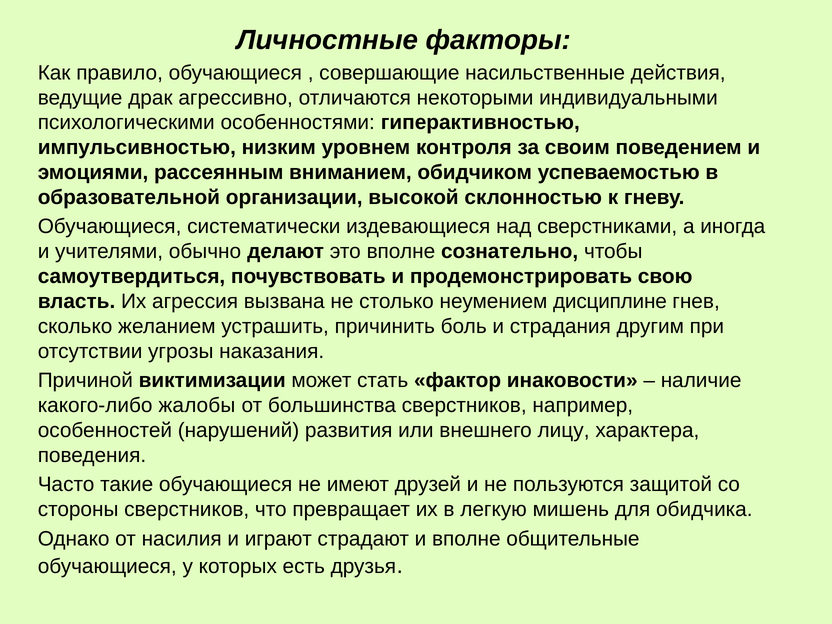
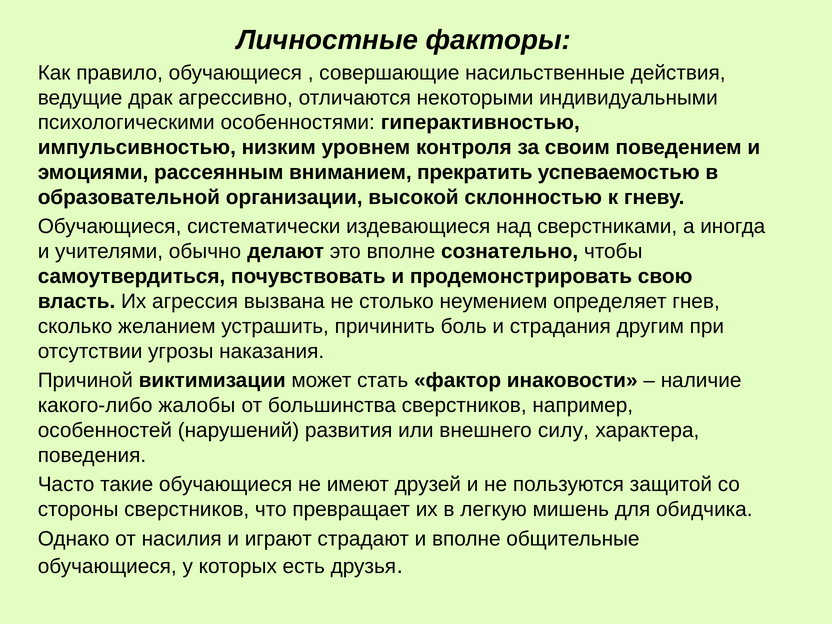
обидчиком: обидчиком -> прекратить
дисциплине: дисциплине -> определяет
лицу: лицу -> силу
